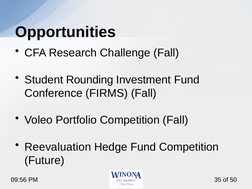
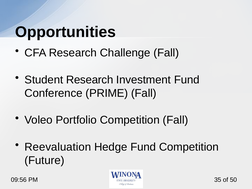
Student Rounding: Rounding -> Research
FIRMS: FIRMS -> PRIME
